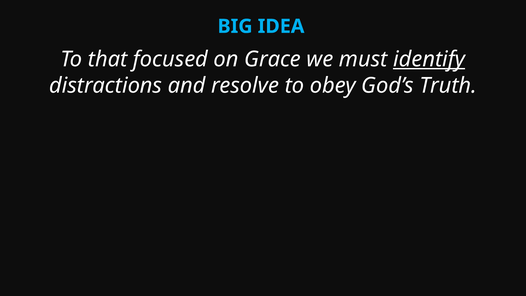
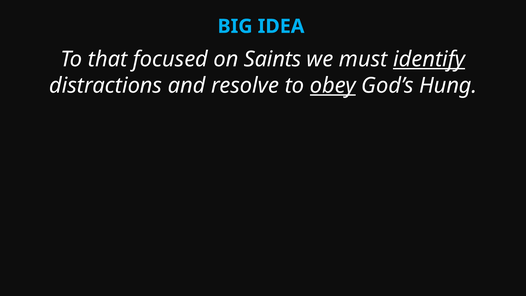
Grace: Grace -> Saints
obey underline: none -> present
Truth: Truth -> Hung
